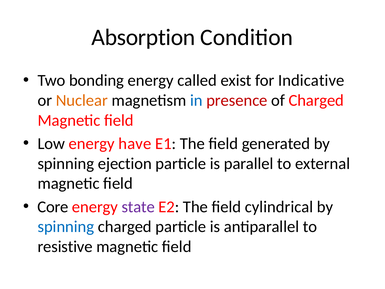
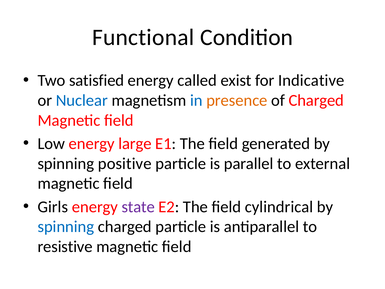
Absorption: Absorption -> Functional
bonding: bonding -> satisfied
Nuclear colour: orange -> blue
presence colour: red -> orange
have: have -> large
ejection: ejection -> positive
Core: Core -> Girls
